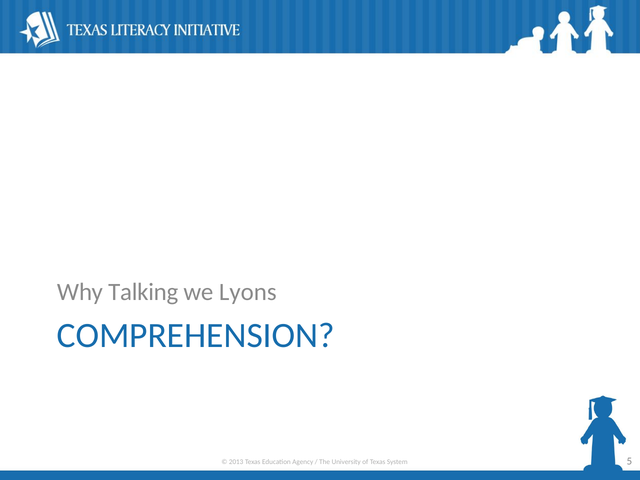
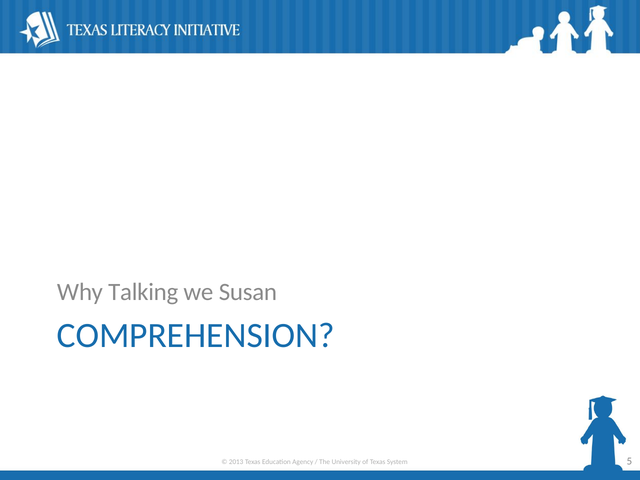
Lyons: Lyons -> Susan
